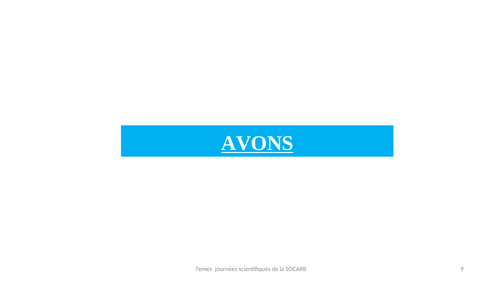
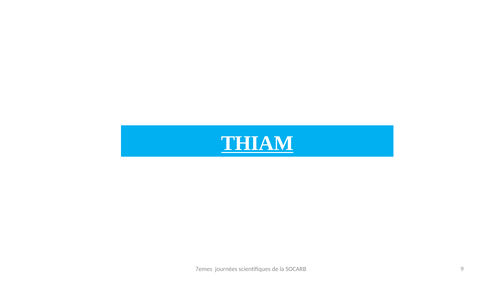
AVONS: AVONS -> THIAM
